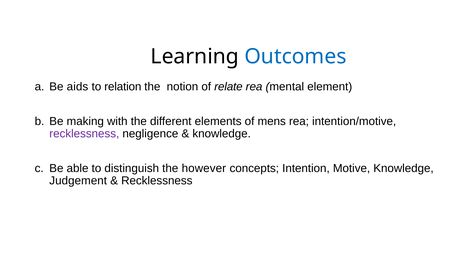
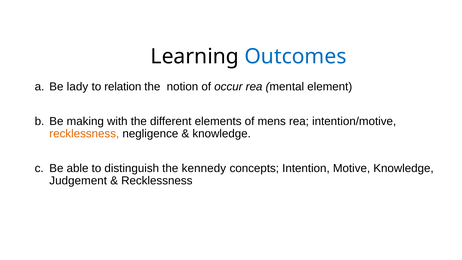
aids: aids -> lady
relate: relate -> occur
recklessness at (84, 134) colour: purple -> orange
however: however -> kennedy
